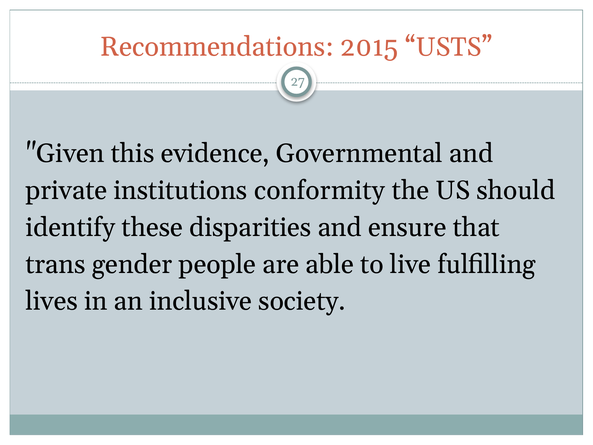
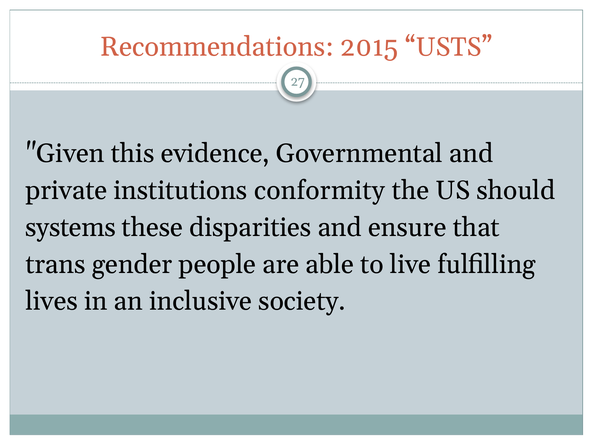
identify: identify -> systems
